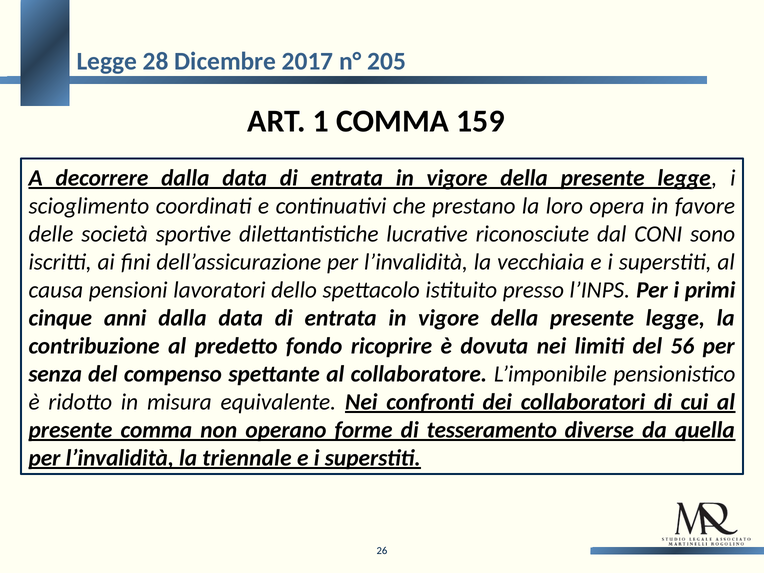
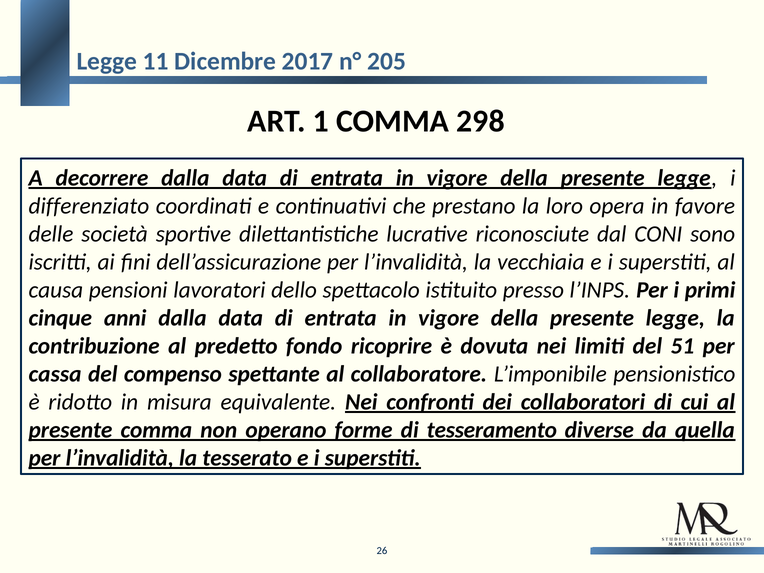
28: 28 -> 11
159: 159 -> 298
scioglimento: scioglimento -> differenziato
56: 56 -> 51
senza: senza -> cassa
triennale: triennale -> tesserato
